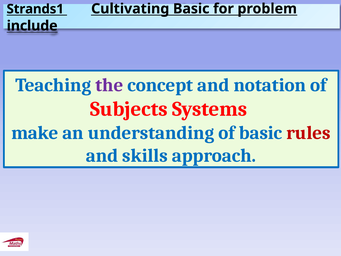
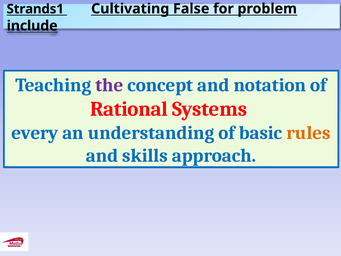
Cultivating Basic: Basic -> False
Subjects: Subjects -> Rational
make: make -> every
rules colour: red -> orange
